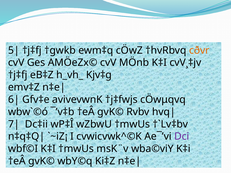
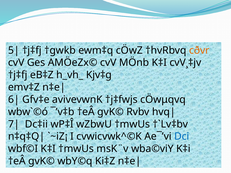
Dci colour: purple -> blue
